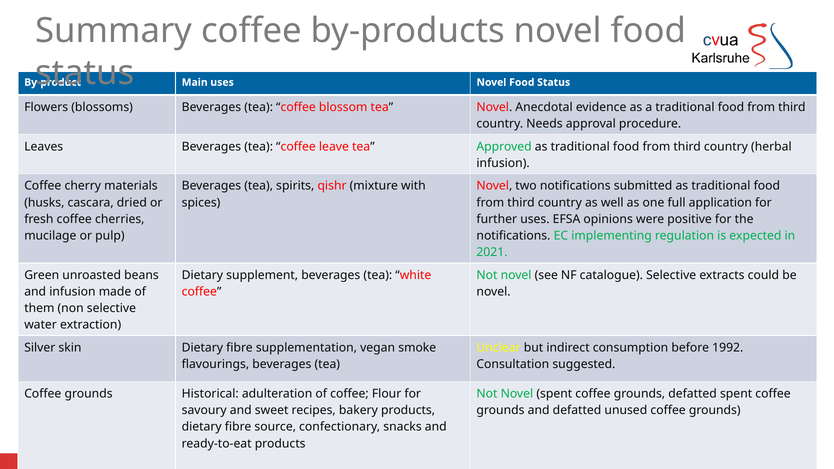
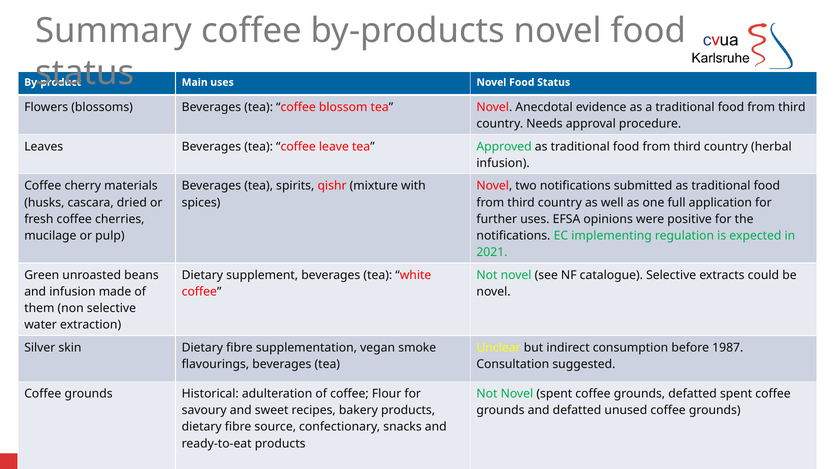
1992: 1992 -> 1987
